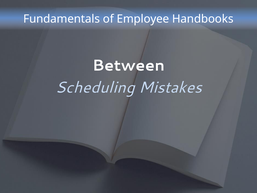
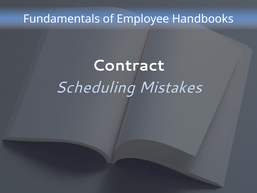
Between: Between -> Contract
